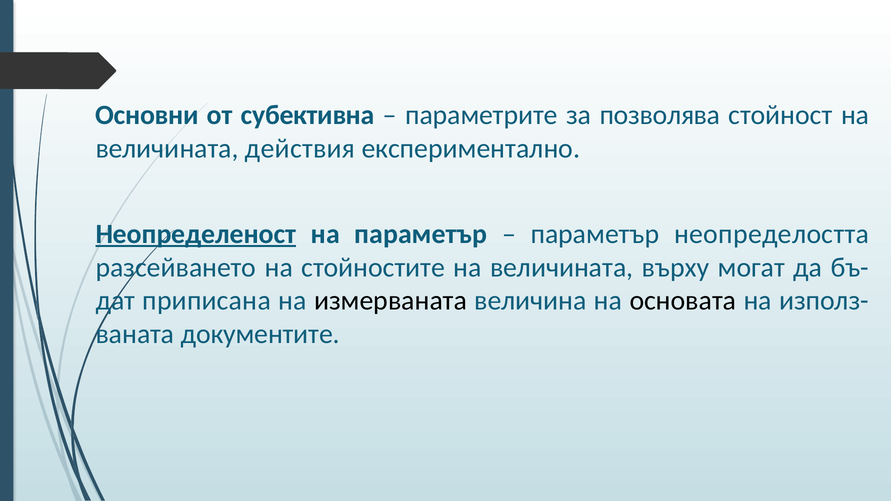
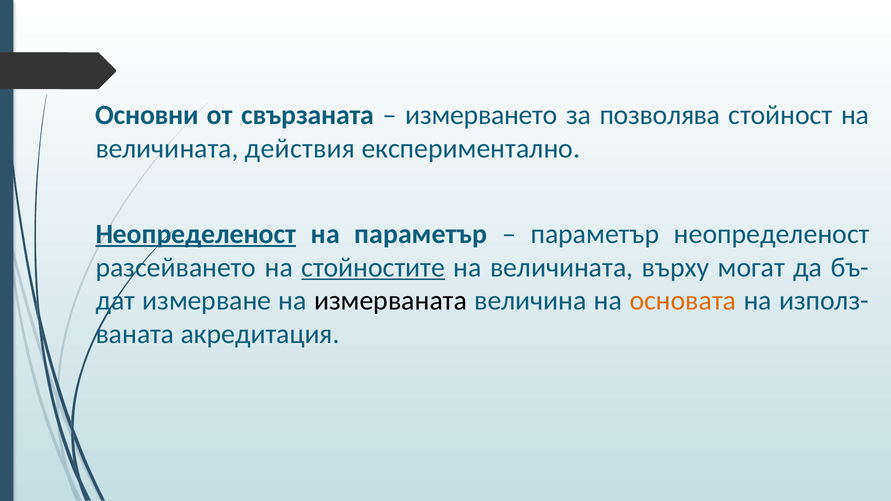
субективна: субективна -> свързаната
параметрите: параметрите -> измерването
параметър неопределостта: неопределостта -> неопределеност
стойностите underline: none -> present
приписана: приписана -> измерване
основата colour: black -> orange
документите: документите -> акредитация
